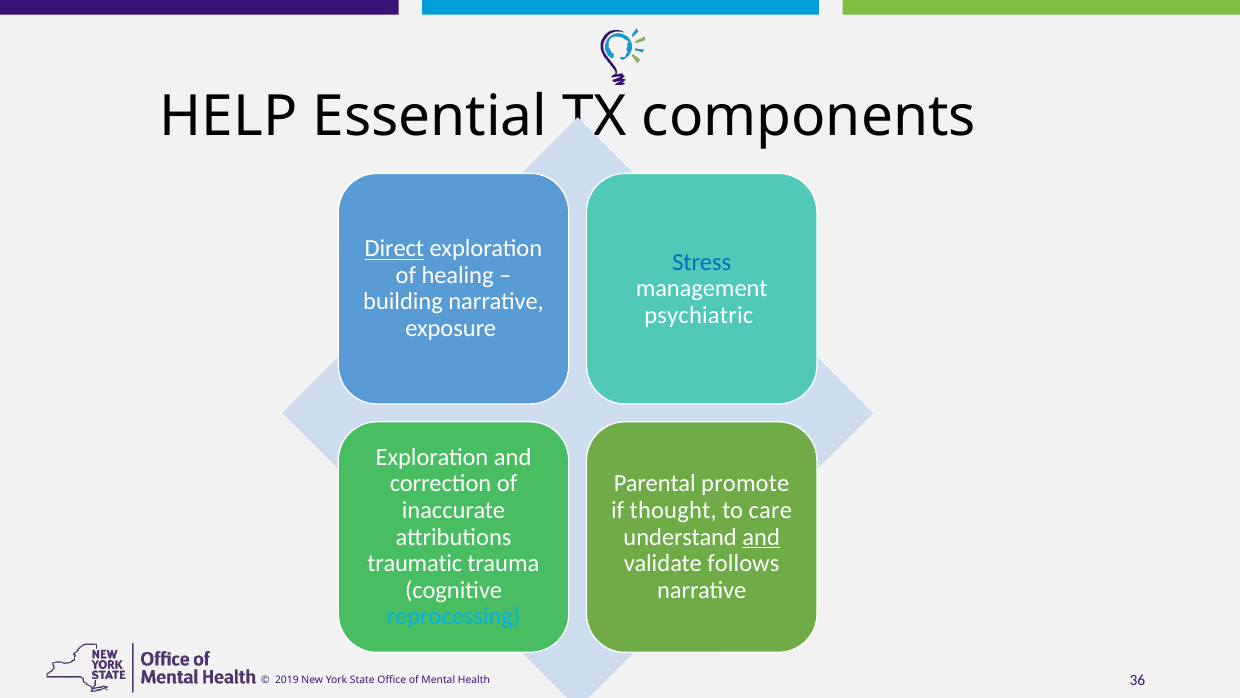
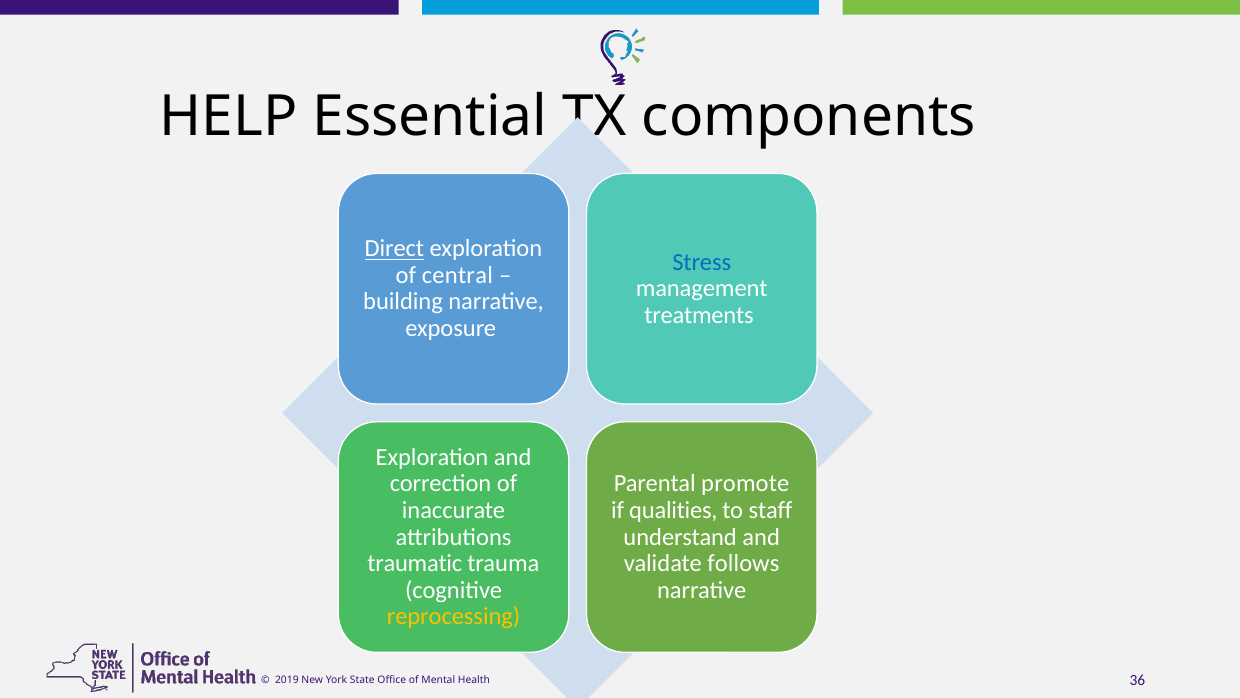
healing: healing -> central
psychiatric: psychiatric -> treatments
thought: thought -> qualities
care: care -> staff
and at (761, 537) underline: present -> none
reprocessing colour: light blue -> yellow
